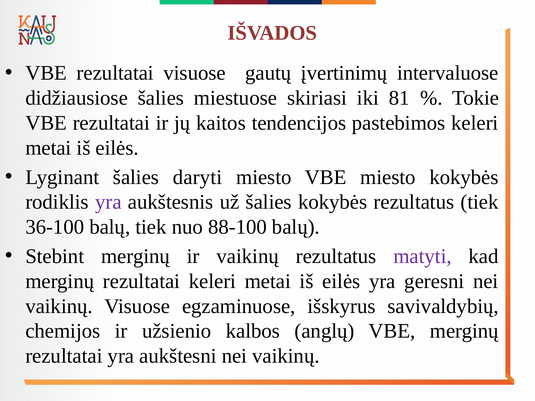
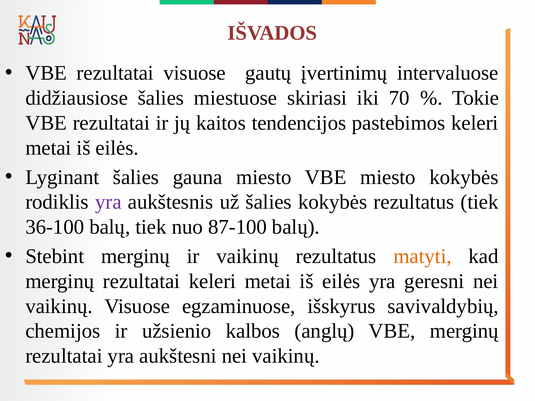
81: 81 -> 70
daryti: daryti -> gauna
88-100: 88-100 -> 87-100
matyti colour: purple -> orange
